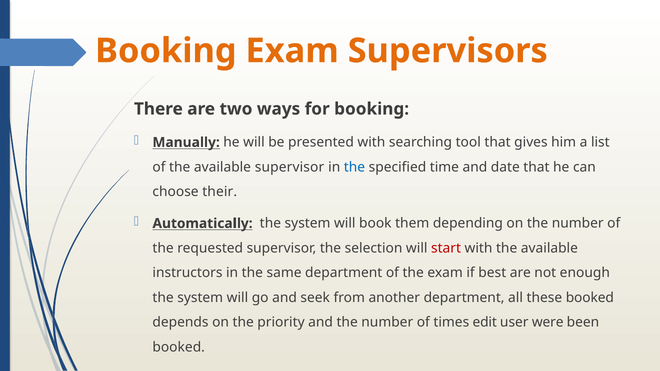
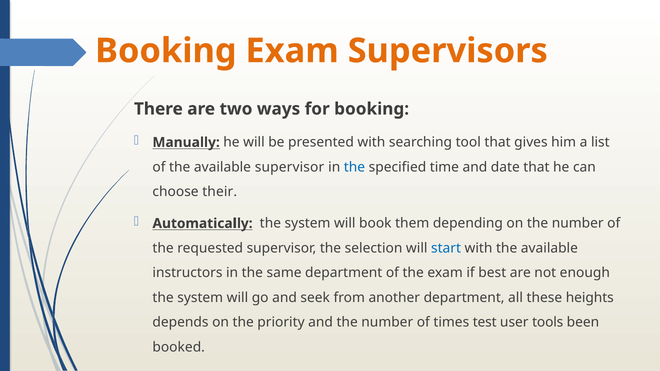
start colour: red -> blue
these booked: booked -> heights
edit: edit -> test
were: were -> tools
